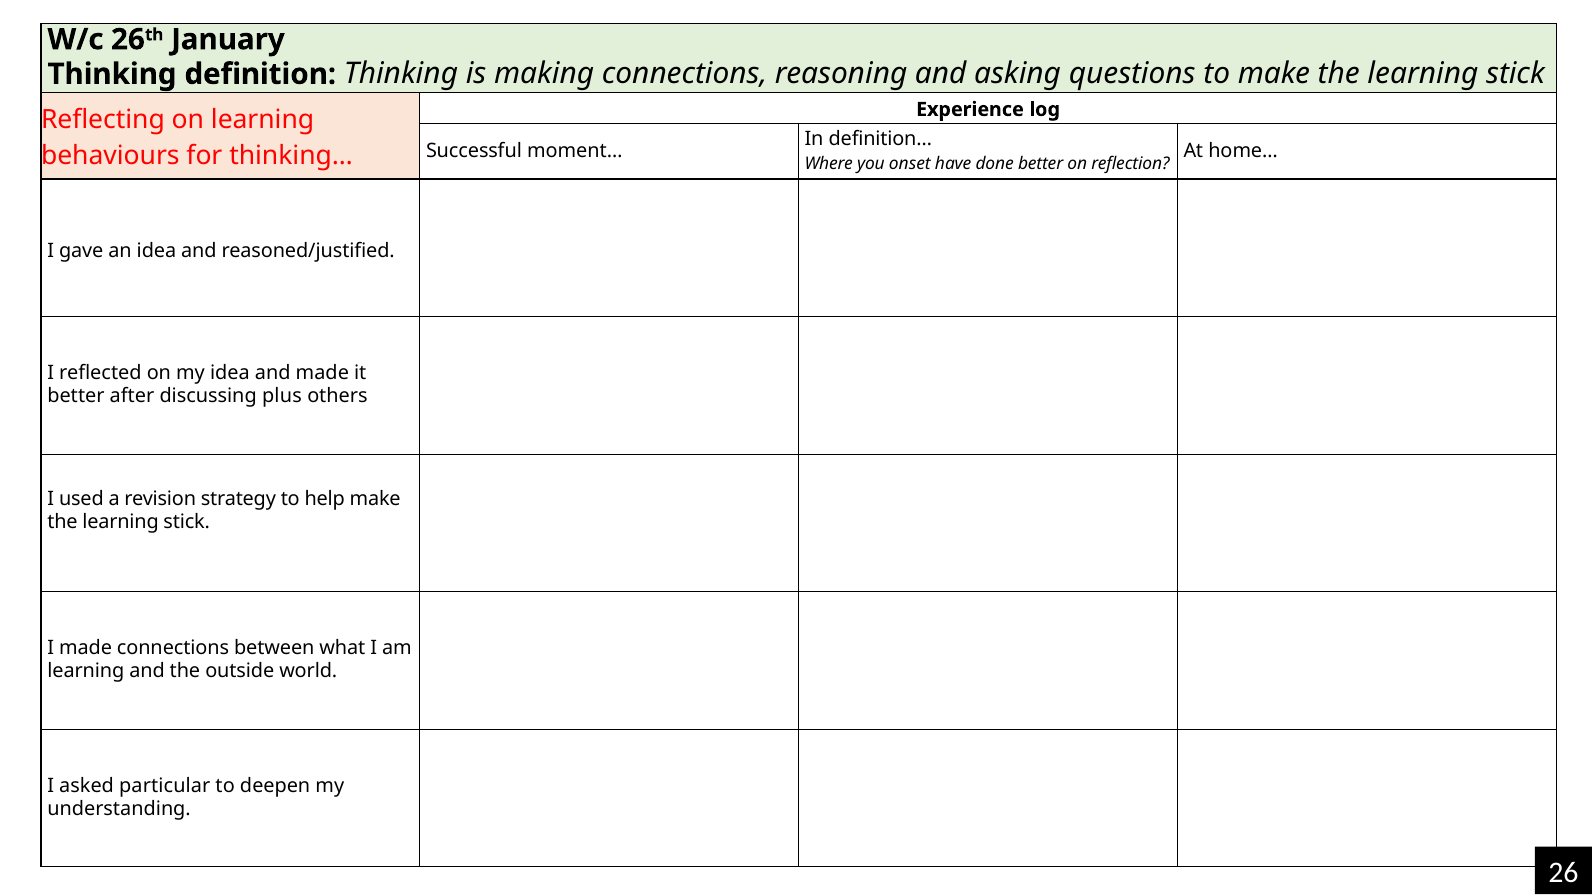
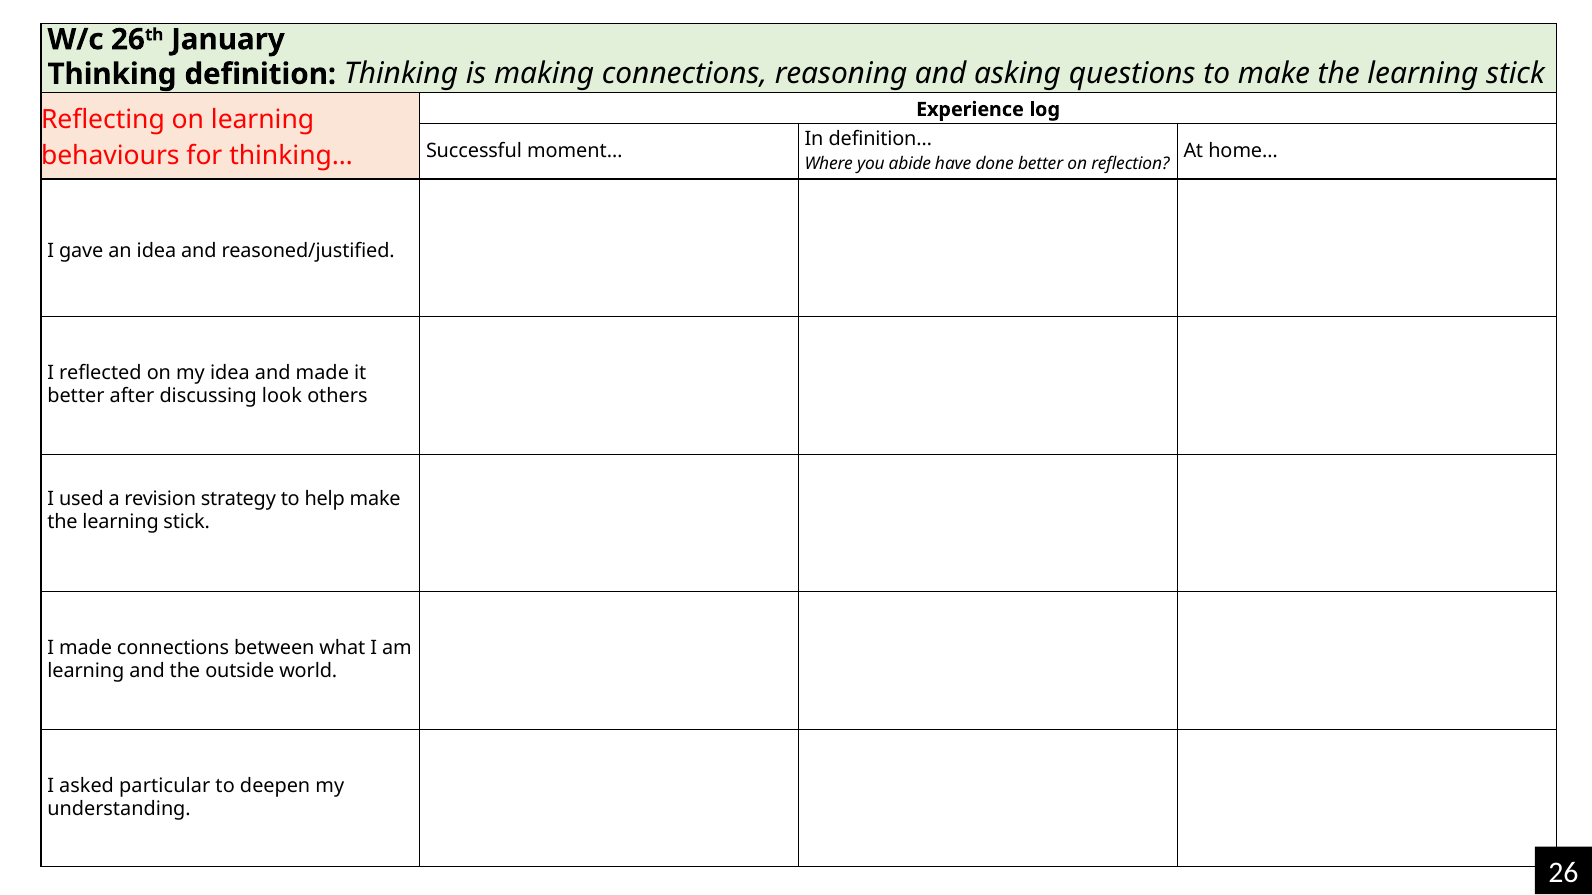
onset: onset -> abide
plus: plus -> look
